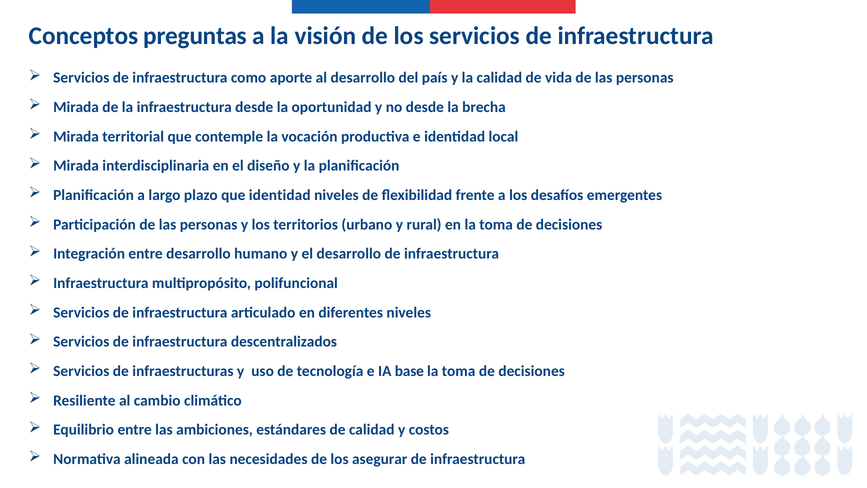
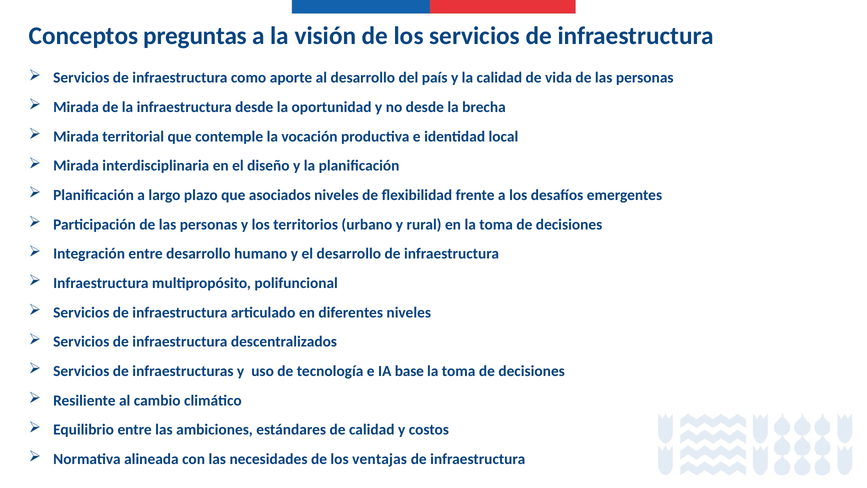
que identidad: identidad -> asociados
asegurar: asegurar -> ventajas
